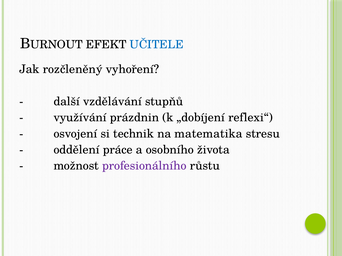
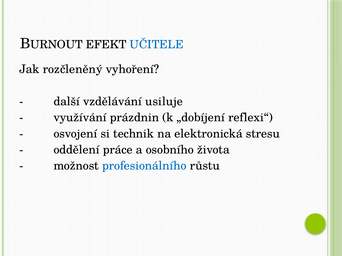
stupňů: stupňů -> usiluje
matematika: matematika -> elektronická
profesionálního colour: purple -> blue
